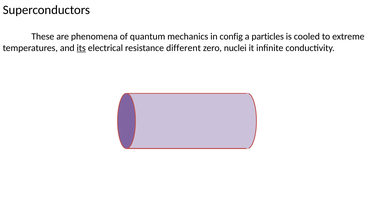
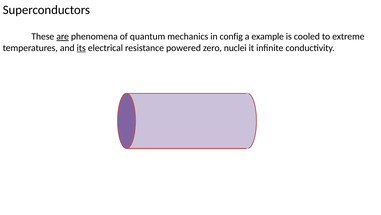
are underline: none -> present
particles: particles -> example
different: different -> powered
